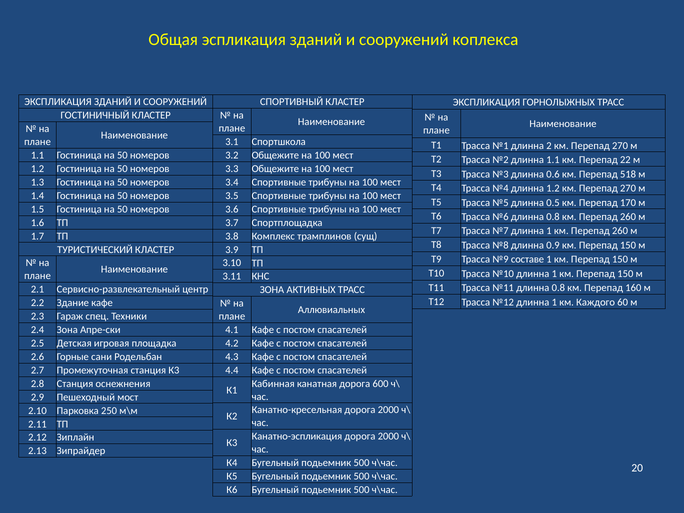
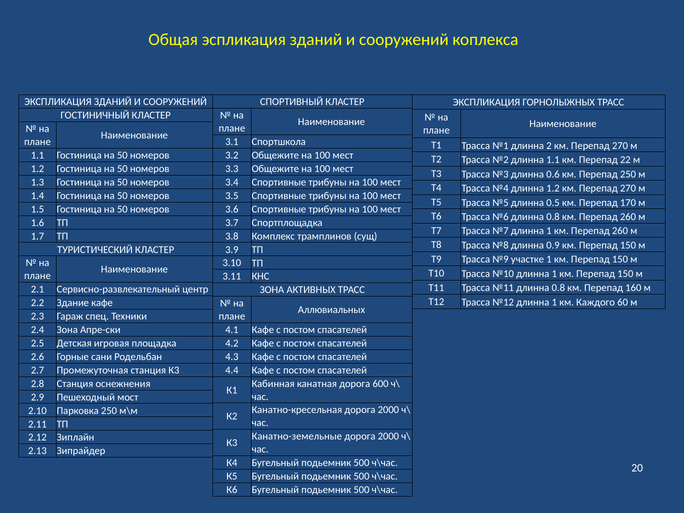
Перепад 518: 518 -> 250
составе: составе -> участке
Канатно-эспликация: Канатно-эспликация -> Канатно-земельные
